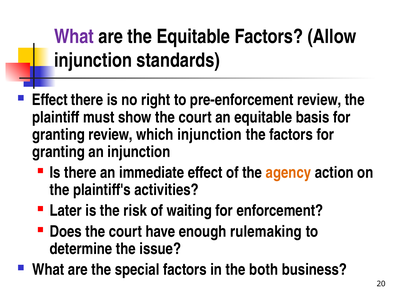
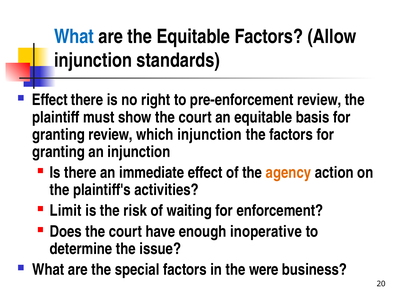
What at (74, 37) colour: purple -> blue
Later: Later -> Limit
rulemaking: rulemaking -> inoperative
both: both -> were
